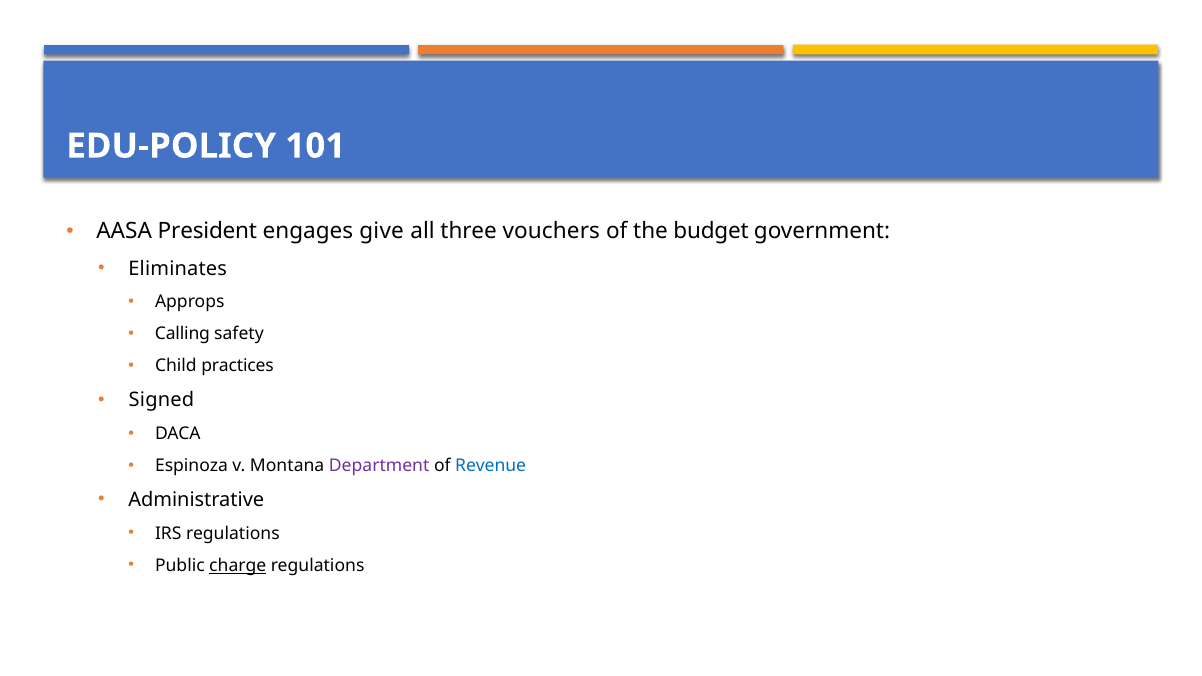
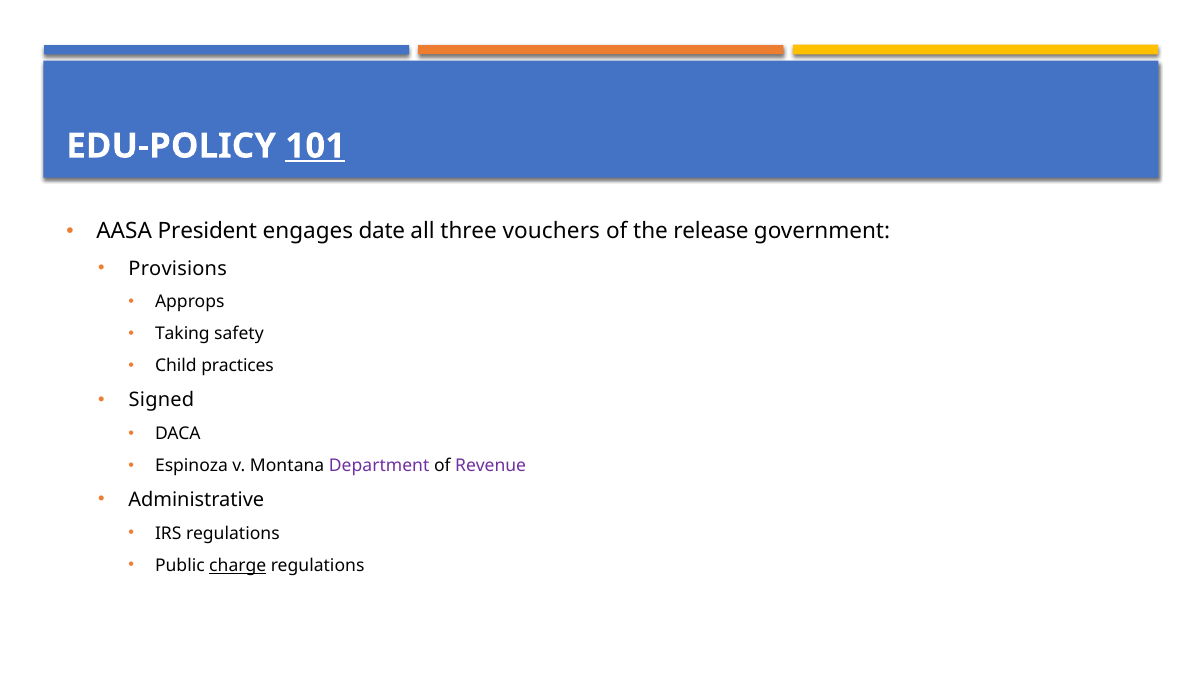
101 underline: none -> present
give: give -> date
budget: budget -> release
Eliminates: Eliminates -> Provisions
Calling: Calling -> Taking
Revenue colour: blue -> purple
